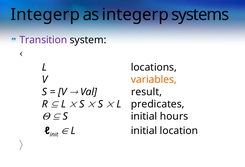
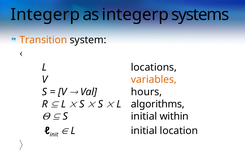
Transition colour: purple -> orange
result: result -> hours
predicates: predicates -> algorithms
hours: hours -> within
